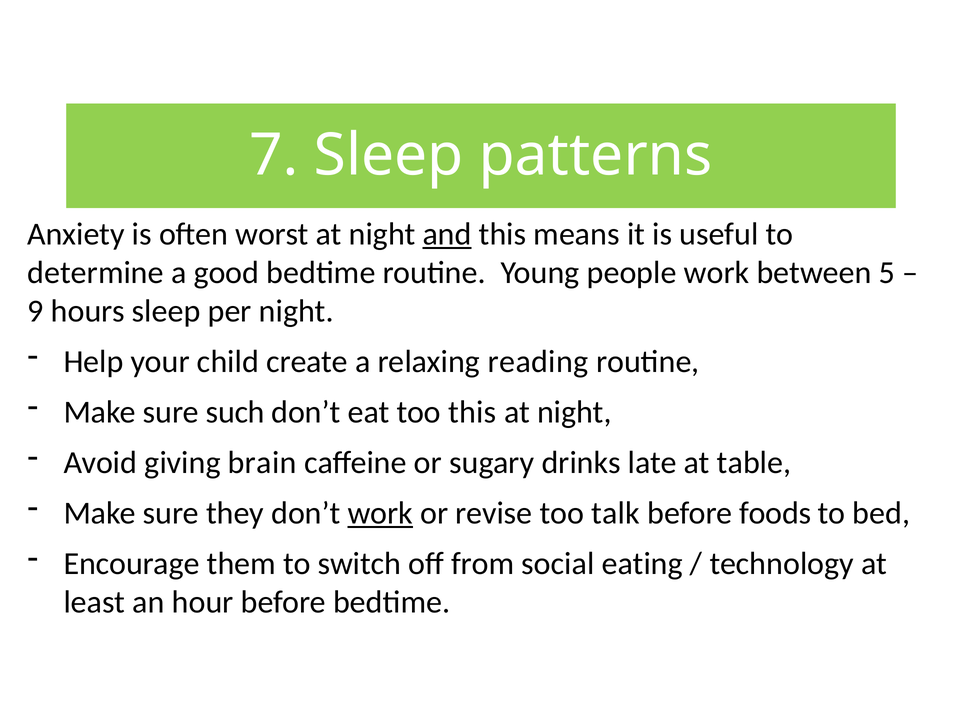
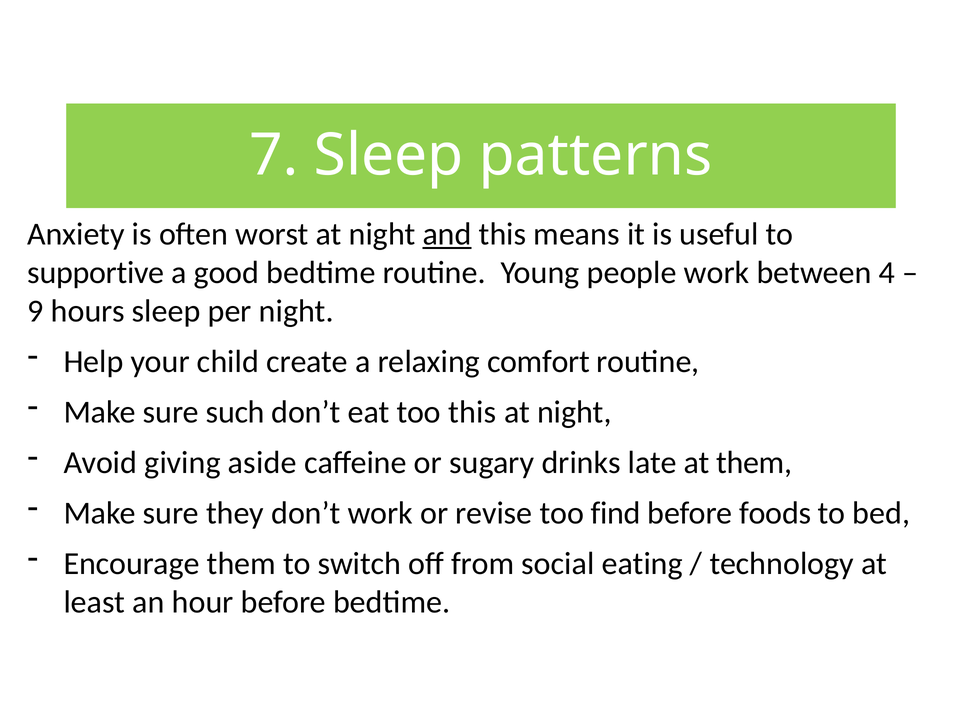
determine: determine -> supportive
5: 5 -> 4
reading: reading -> comfort
brain: brain -> aside
at table: table -> them
work at (380, 513) underline: present -> none
talk: talk -> find
